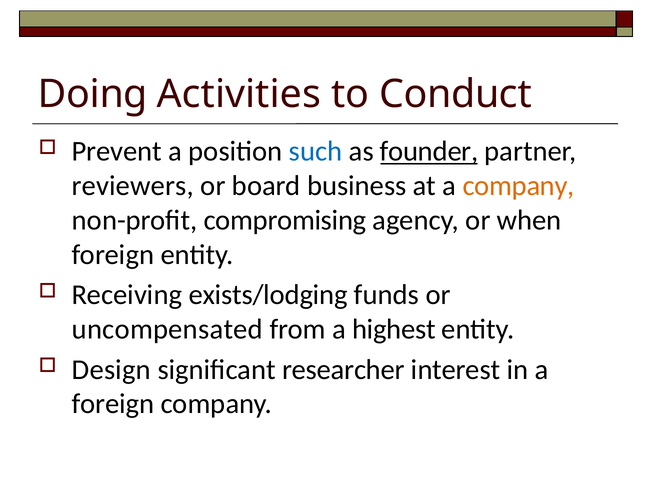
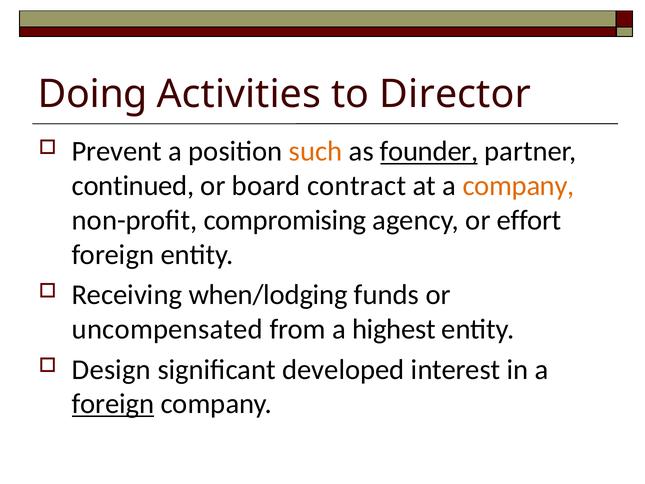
Conduct: Conduct -> Director
such colour: blue -> orange
reviewers: reviewers -> continued
business: business -> contract
when: when -> effort
exists/lodging: exists/lodging -> when/lodging
researcher: researcher -> developed
foreign at (113, 404) underline: none -> present
